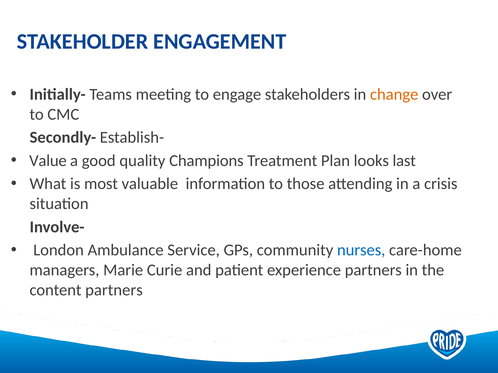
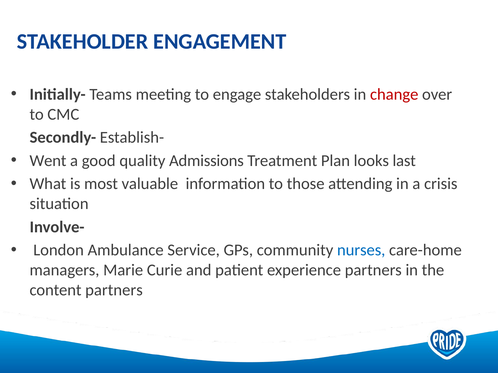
change colour: orange -> red
Value: Value -> Went
Champions: Champions -> Admissions
